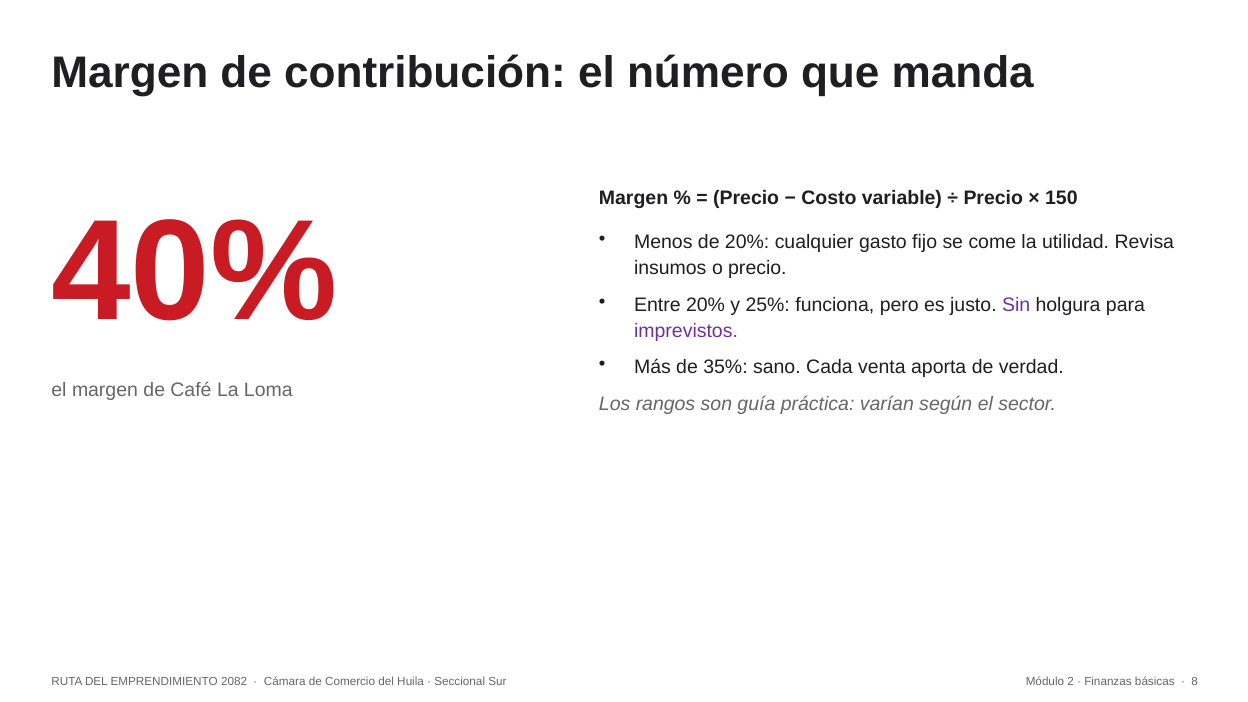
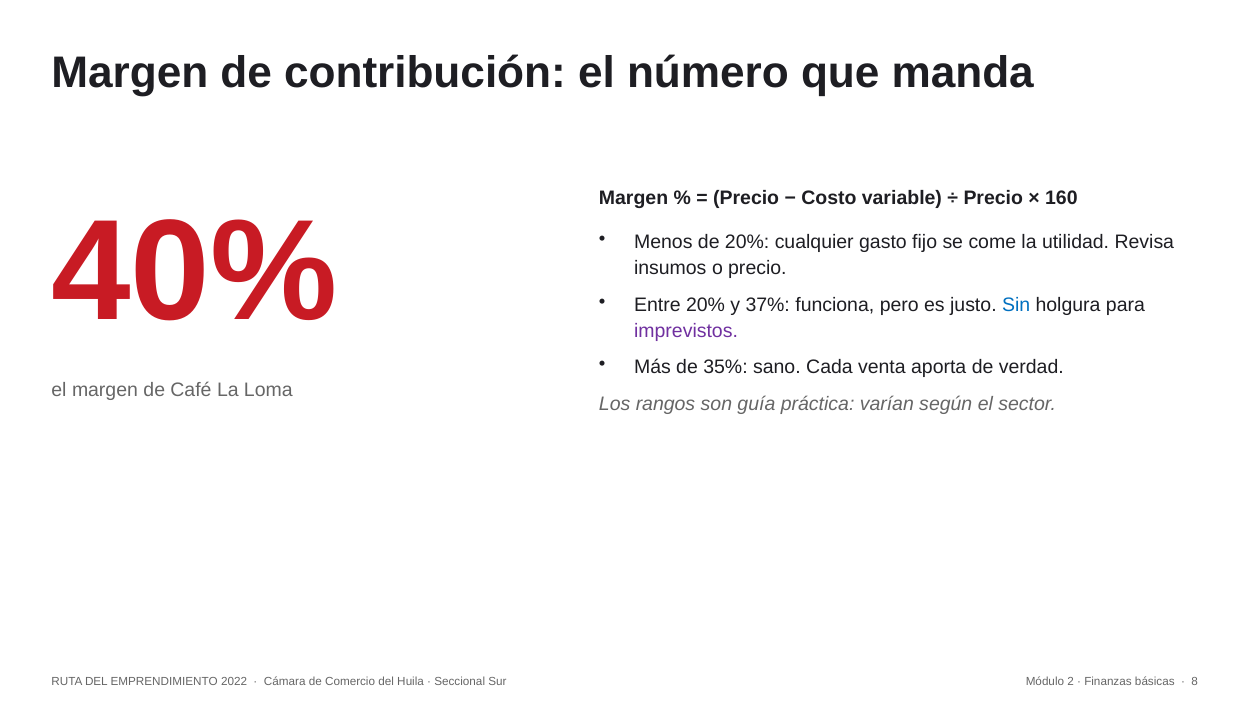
150: 150 -> 160
25%: 25% -> 37%
Sin colour: purple -> blue
2082: 2082 -> 2022
